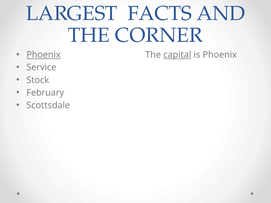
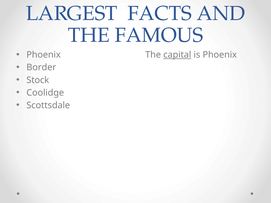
CORNER: CORNER -> FAMOUS
Phoenix at (44, 55) underline: present -> none
Service: Service -> Border
February: February -> Coolidge
